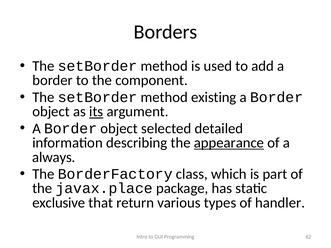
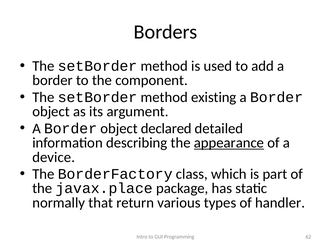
its underline: present -> none
selected: selected -> declared
always: always -> device
exclusive: exclusive -> normally
